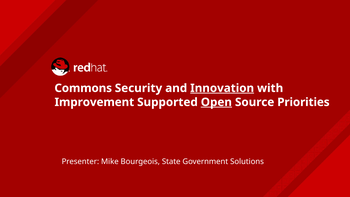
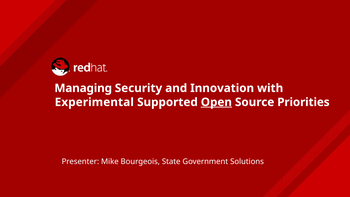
Commons: Commons -> Managing
Innovation underline: present -> none
Improvement: Improvement -> Experimental
